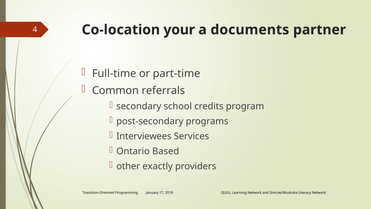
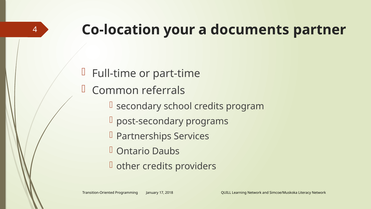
Interviewees: Interviewees -> Partnerships
Based: Based -> Daubs
other exactly: exactly -> credits
